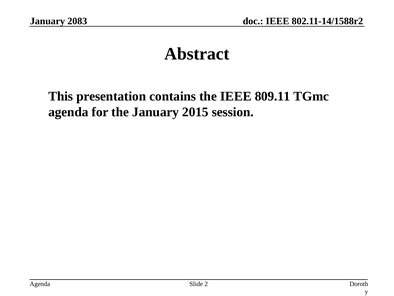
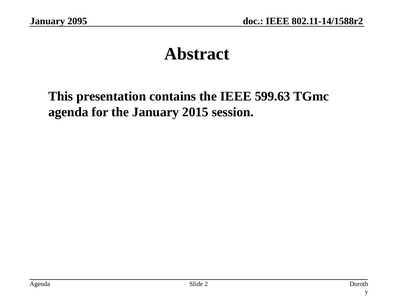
2083: 2083 -> 2095
809.11: 809.11 -> 599.63
